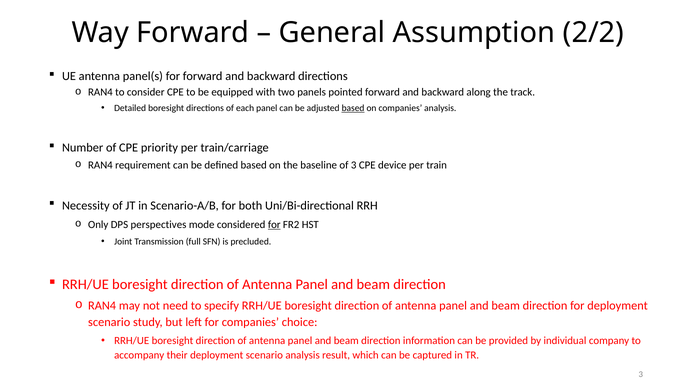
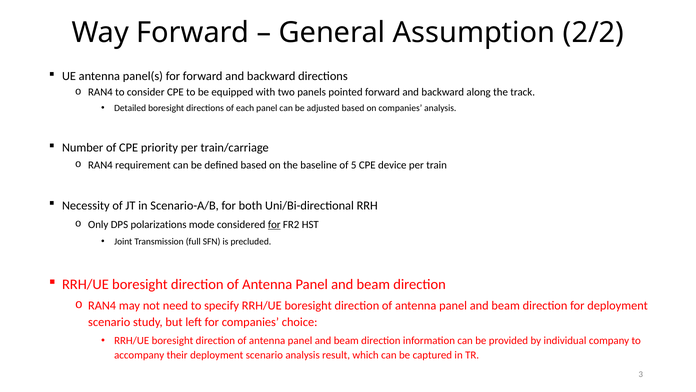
based at (353, 108) underline: present -> none
of 3: 3 -> 5
perspectives: perspectives -> polarizations
